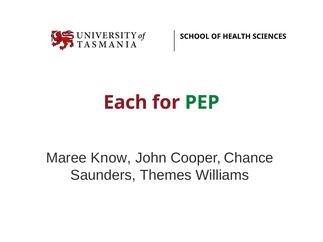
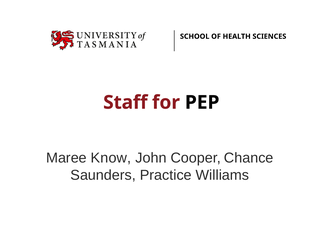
Each: Each -> Staff
PEP colour: green -> black
Themes: Themes -> Practice
